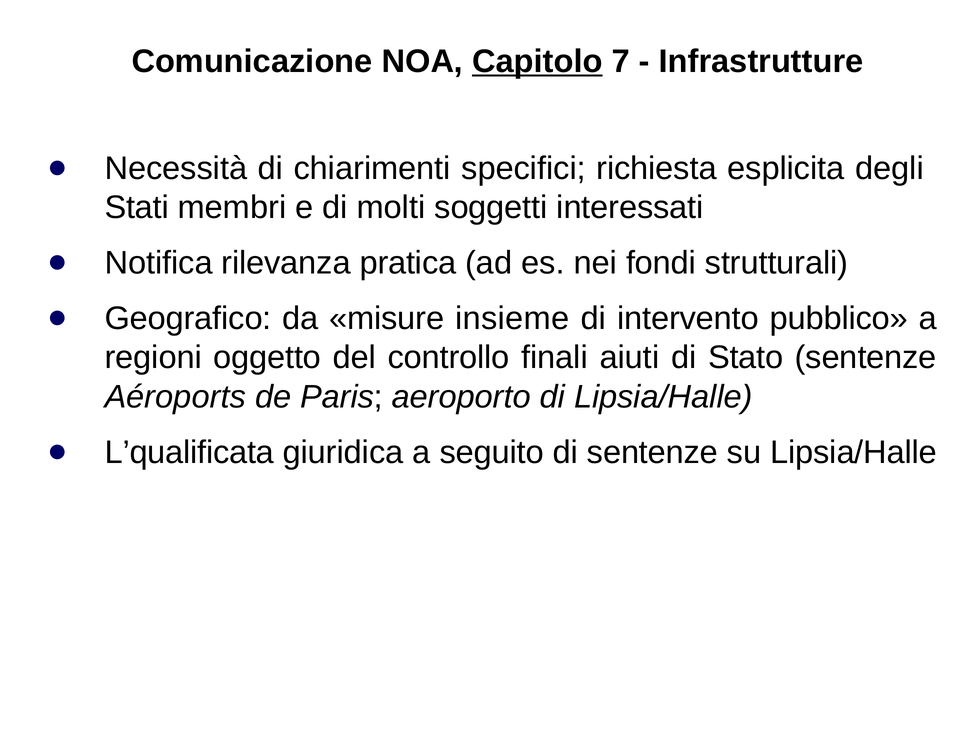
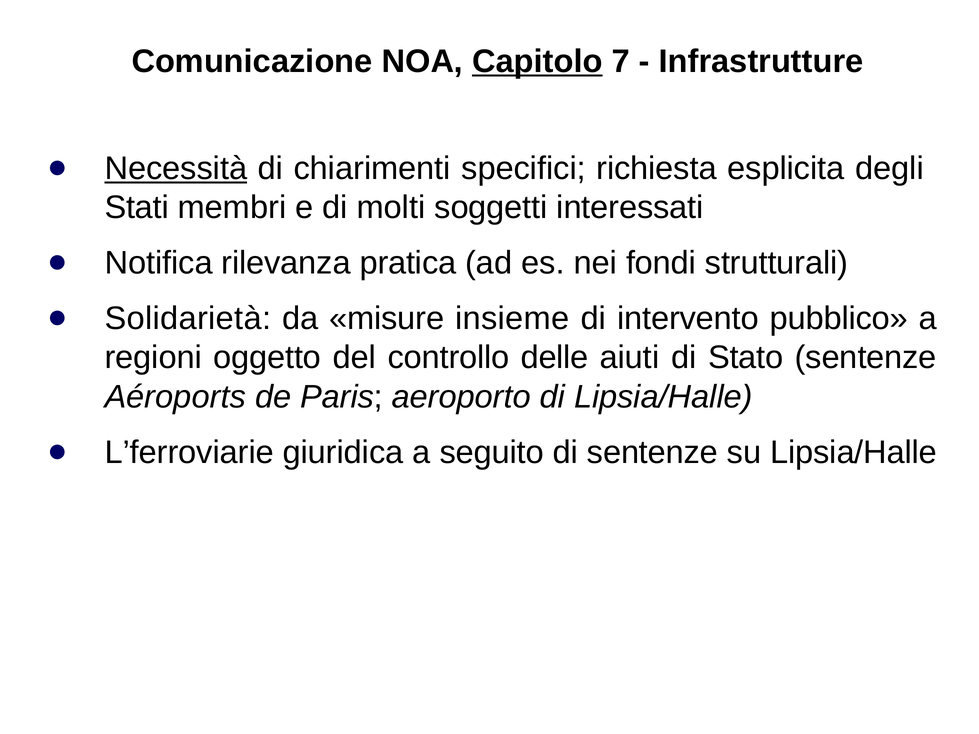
Necessità underline: none -> present
Geografico: Geografico -> Solidarietà
finali: finali -> delle
L’qualificata: L’qualificata -> L’ferroviarie
